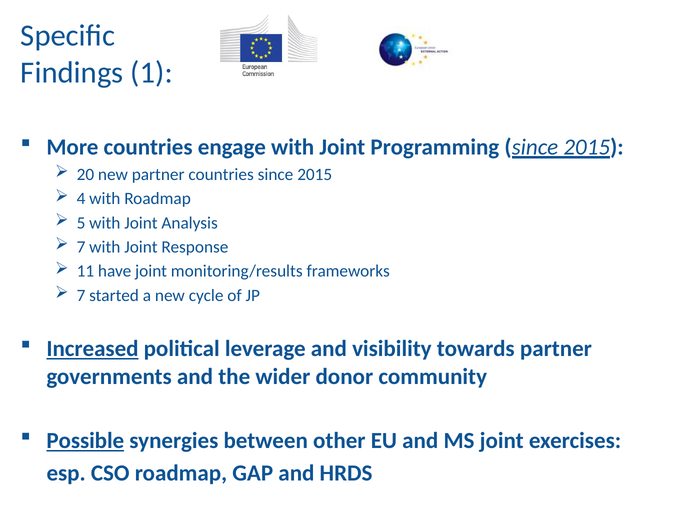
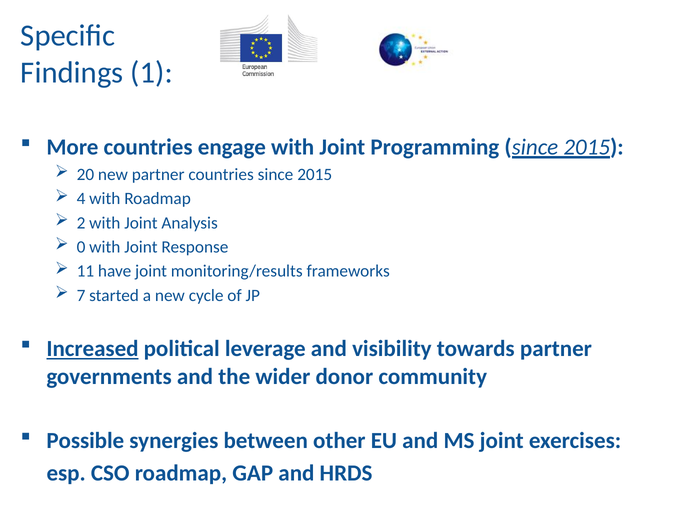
5: 5 -> 2
7 at (81, 247): 7 -> 0
Possible underline: present -> none
